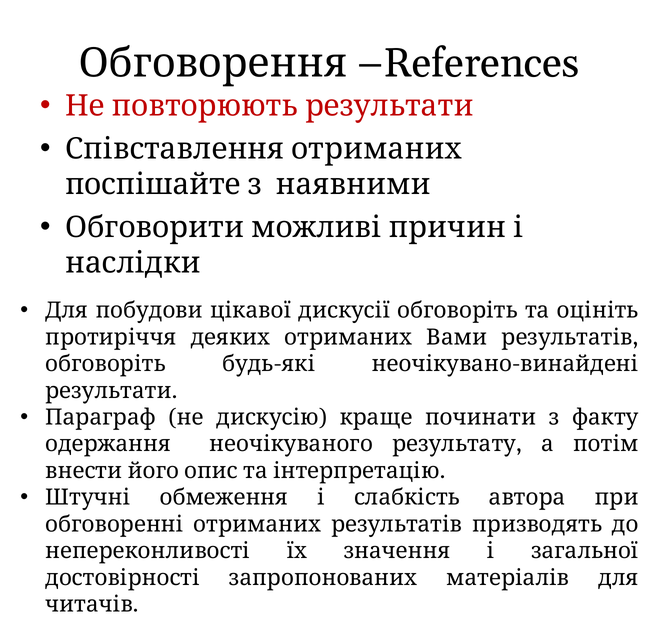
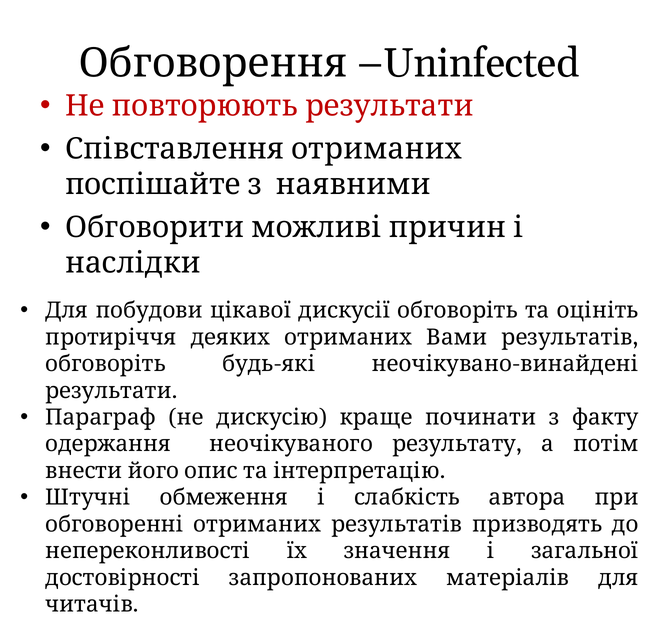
References: References -> Uninfected
